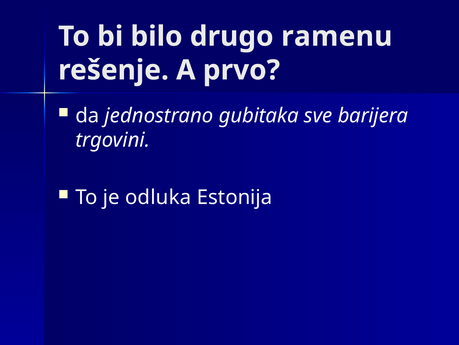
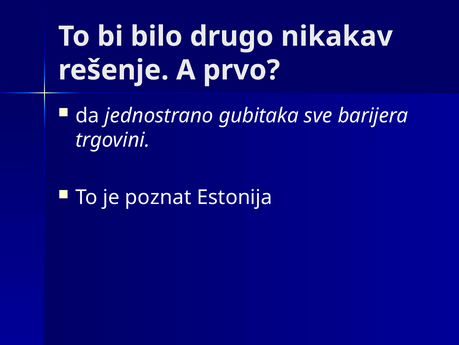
ramenu: ramenu -> nikakav
odluka: odluka -> poznat
